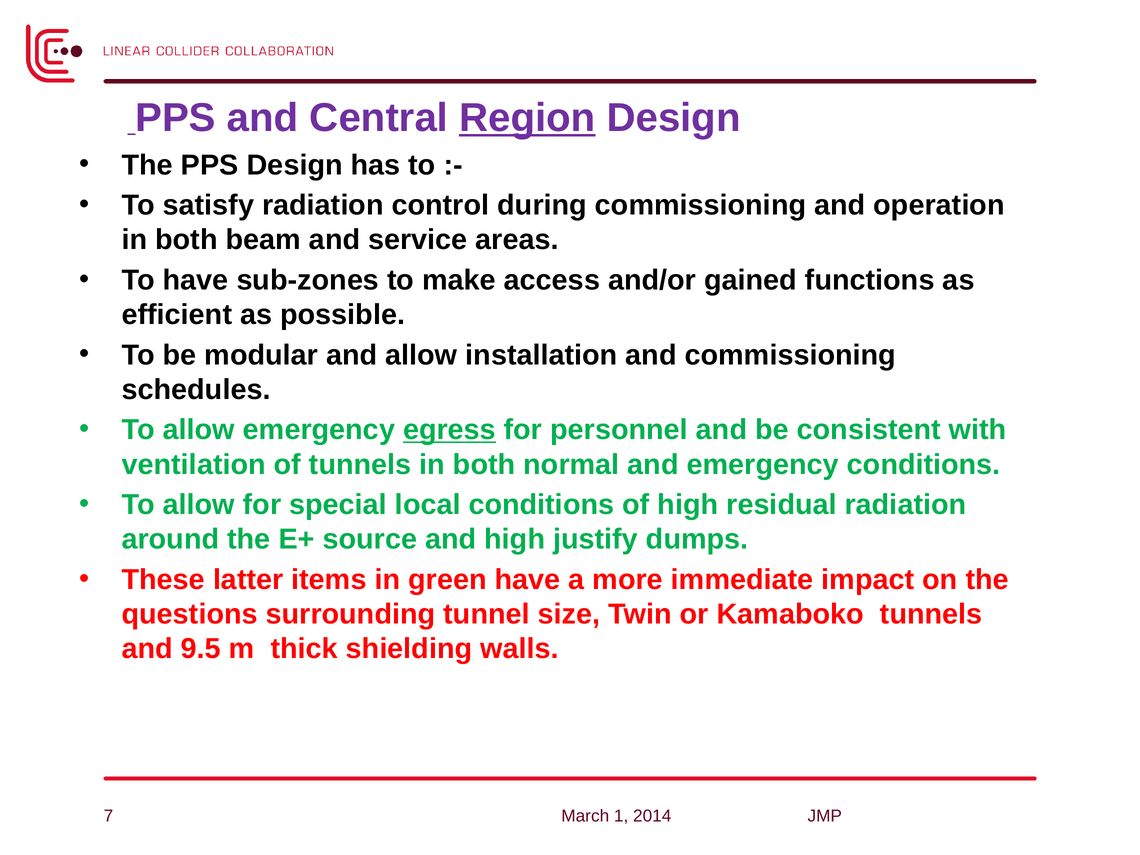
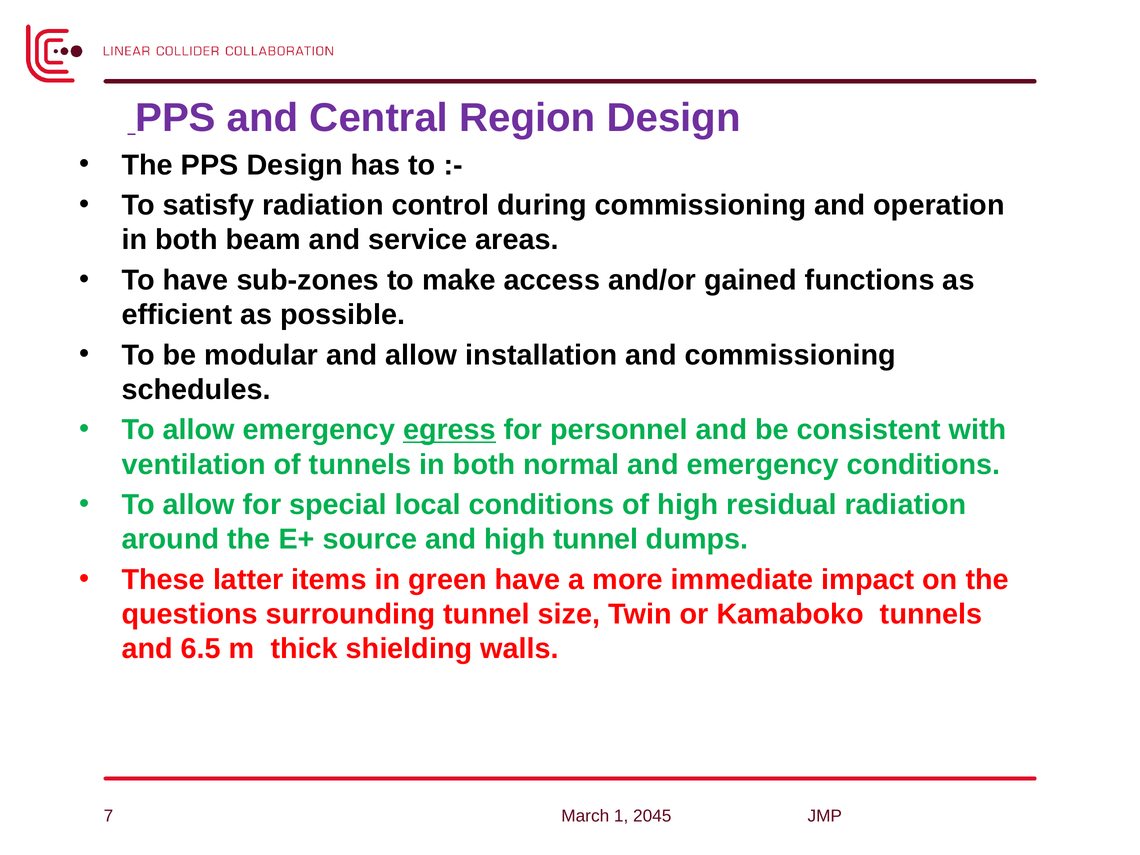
Region underline: present -> none
high justify: justify -> tunnel
9.5: 9.5 -> 6.5
2014: 2014 -> 2045
